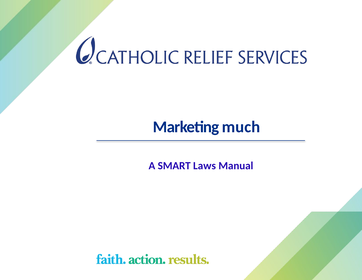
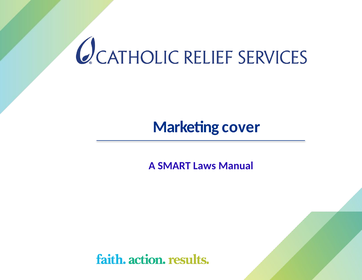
much: much -> cover
